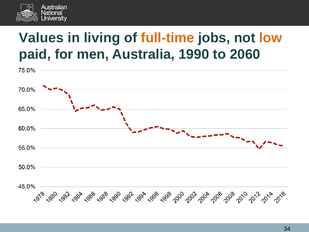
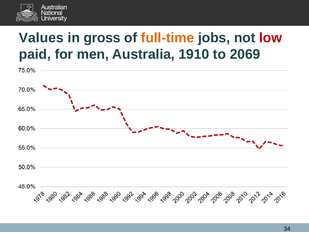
living: living -> gross
low colour: orange -> red
1990: 1990 -> 1910
2060: 2060 -> 2069
